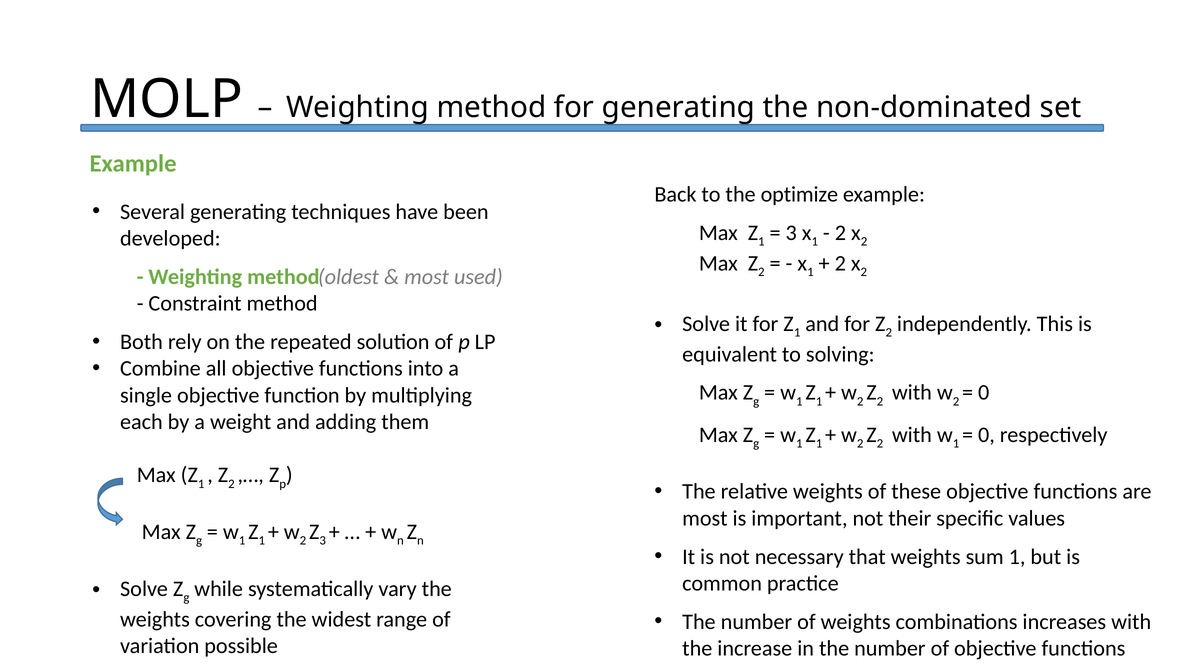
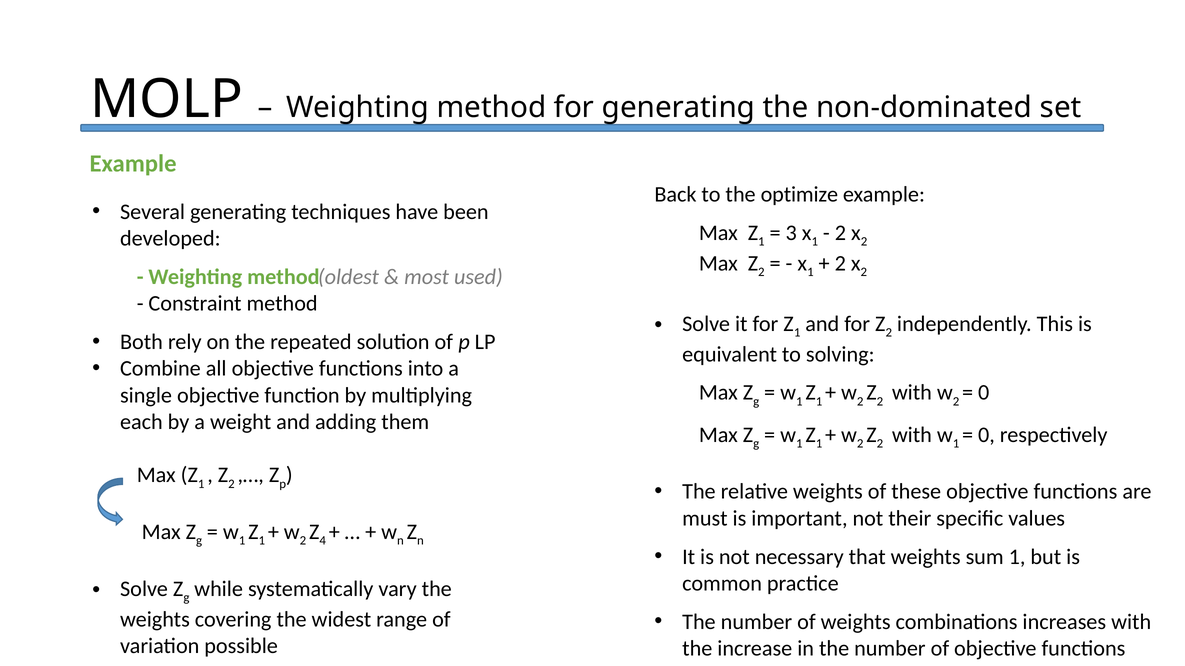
most at (705, 519): most -> must
3 at (323, 541): 3 -> 4
